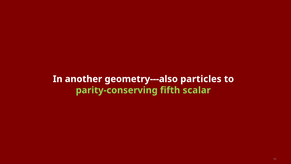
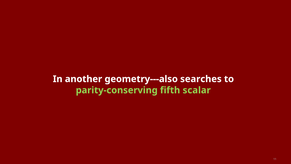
particles: particles -> searches
